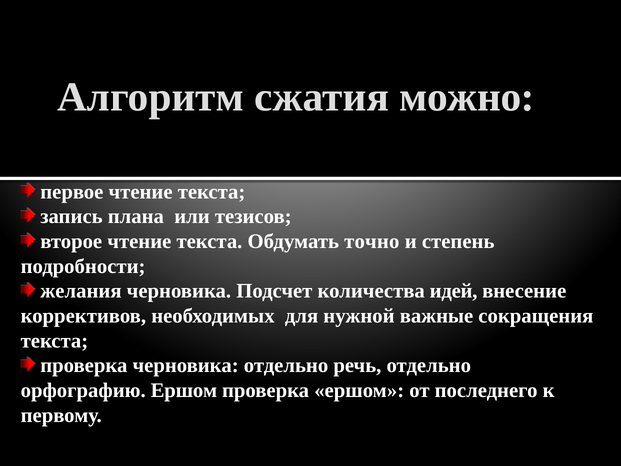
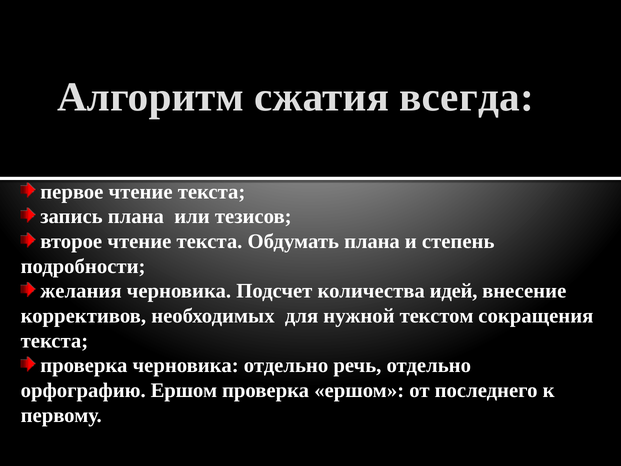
можно: можно -> всегда
Обдумать точно: точно -> плана
важные: важные -> текстом
